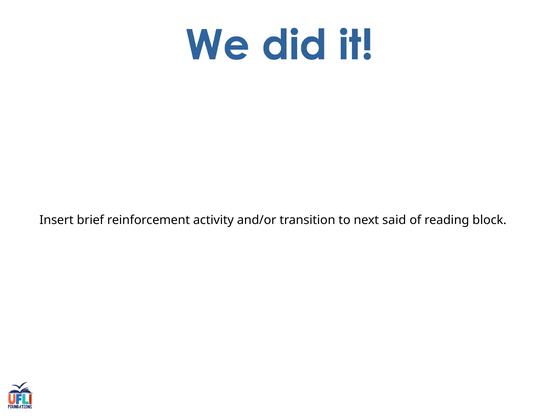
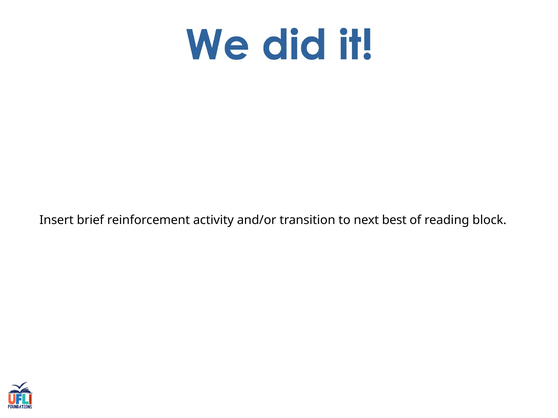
said: said -> best
